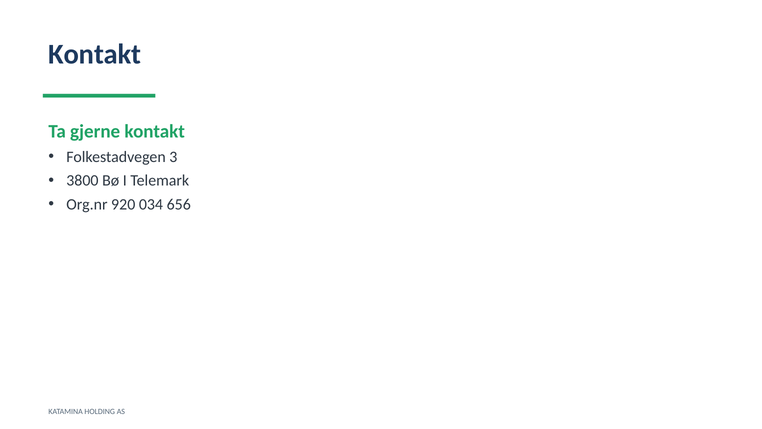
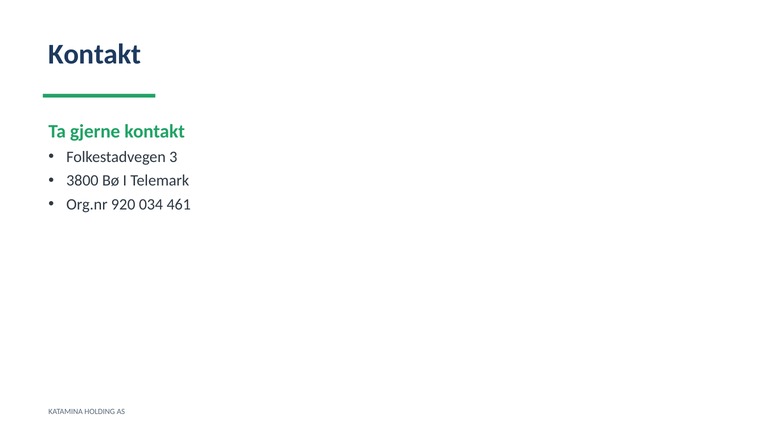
656: 656 -> 461
